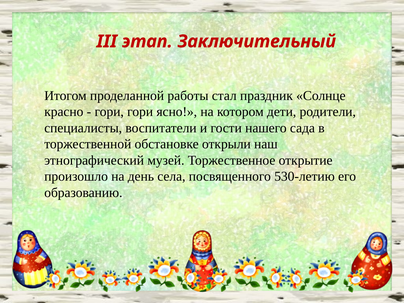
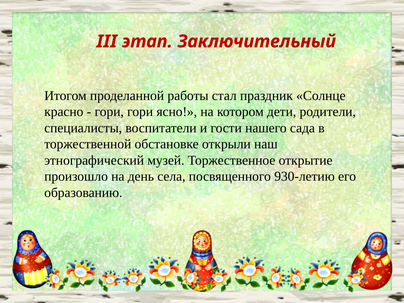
530-летию: 530-летию -> 930-летию
